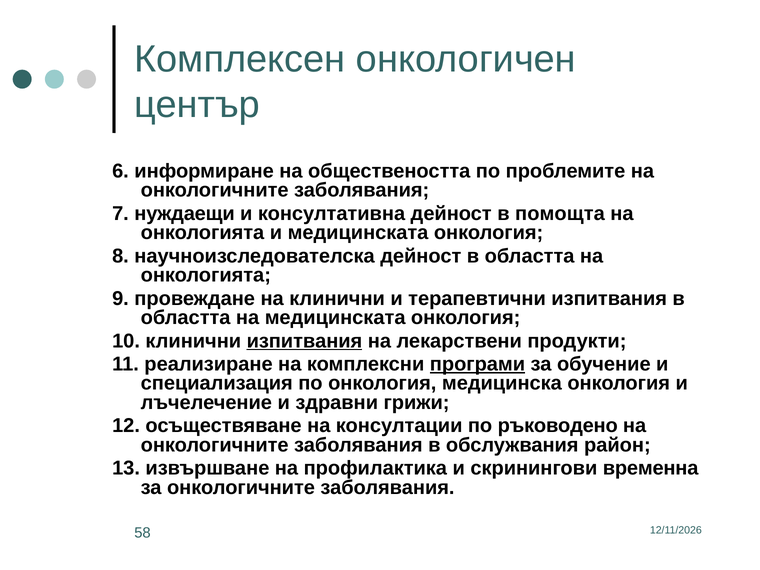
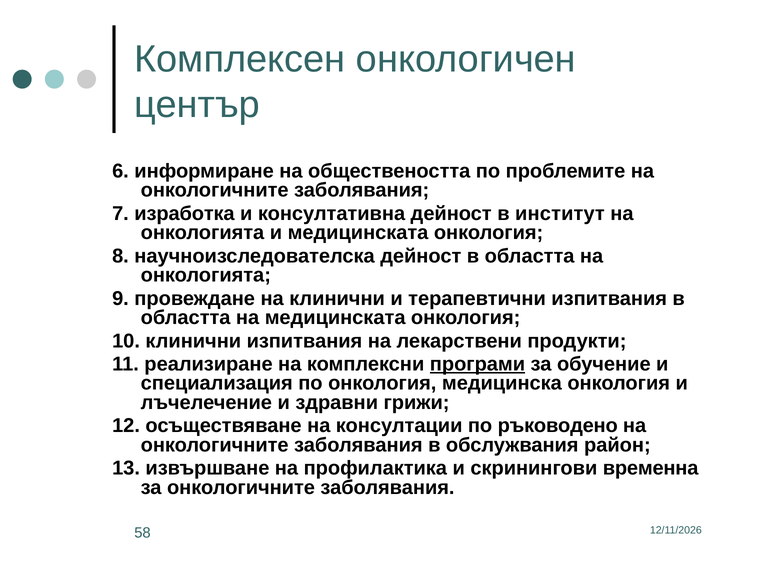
нуждаещи: нуждаещи -> изработка
помощта: помощта -> институт
изпитвания at (304, 341) underline: present -> none
